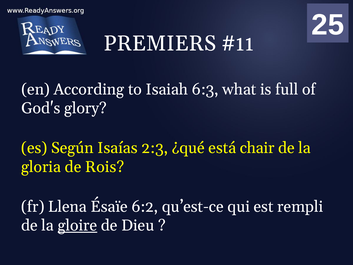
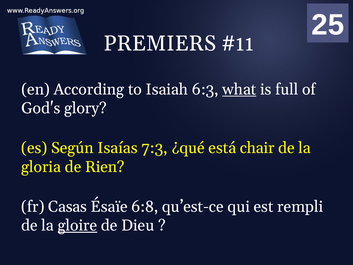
what underline: none -> present
2:3: 2:3 -> 7:3
Rois: Rois -> Rien
Llena: Llena -> Casas
6:2: 6:2 -> 6:8
